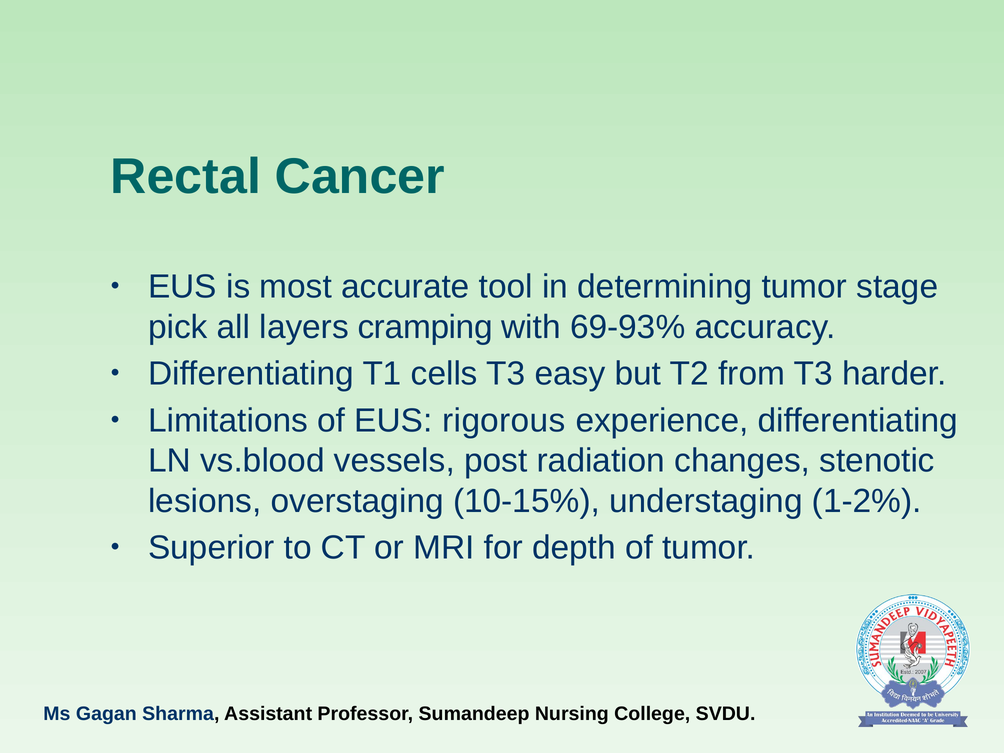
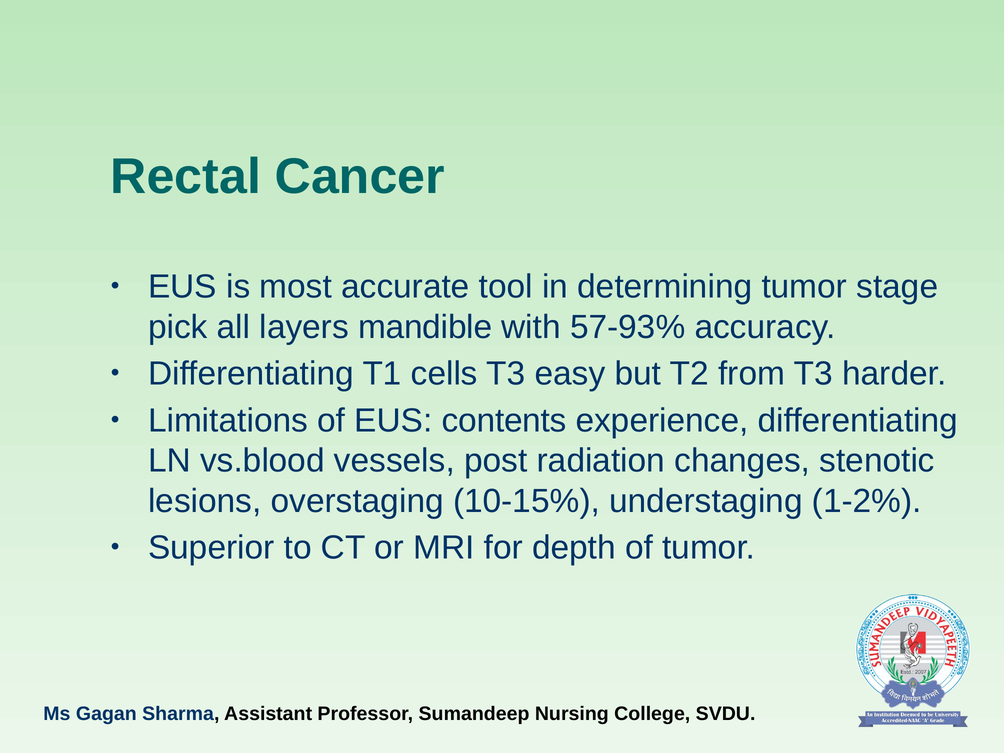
cramping: cramping -> mandible
69-93%: 69-93% -> 57-93%
rigorous: rigorous -> contents
